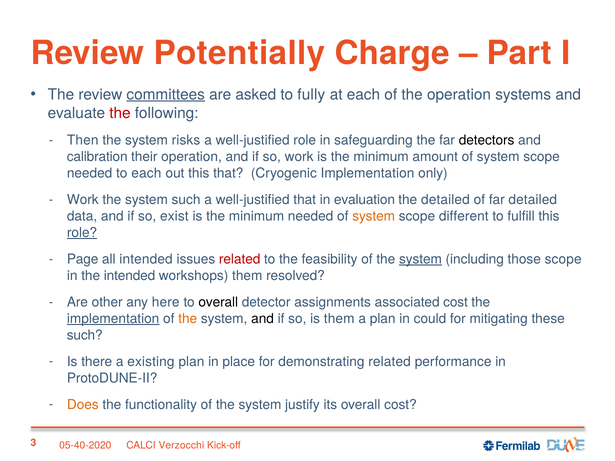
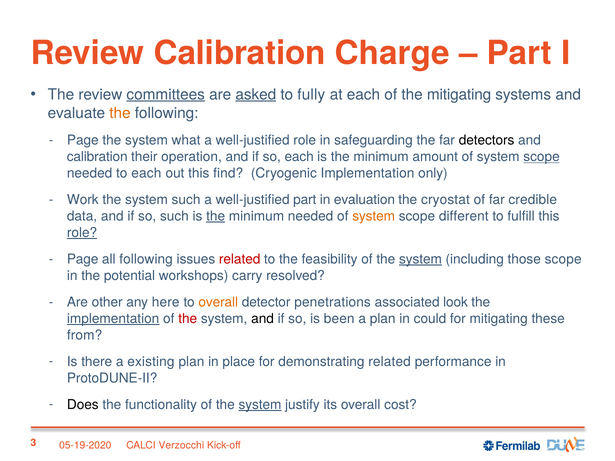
Review Potentially: Potentially -> Calibration
asked underline: none -> present
the operation: operation -> mitigating
the at (120, 113) colour: red -> orange
Then at (83, 141): Then -> Page
risks: risks -> what
so work: work -> each
scope at (542, 157) underline: none -> present
this that: that -> find
well-justified that: that -> part
the detailed: detailed -> cryostat
far detailed: detailed -> credible
so exist: exist -> such
the at (216, 216) underline: none -> present
all intended: intended -> following
the intended: intended -> potential
workshops them: them -> carry
overall at (218, 302) colour: black -> orange
assignments: assignments -> penetrations
associated cost: cost -> look
the at (188, 319) colour: orange -> red
is them: them -> been
such at (85, 335): such -> from
Does colour: orange -> black
system at (260, 405) underline: none -> present
05-40-2020: 05-40-2020 -> 05-19-2020
